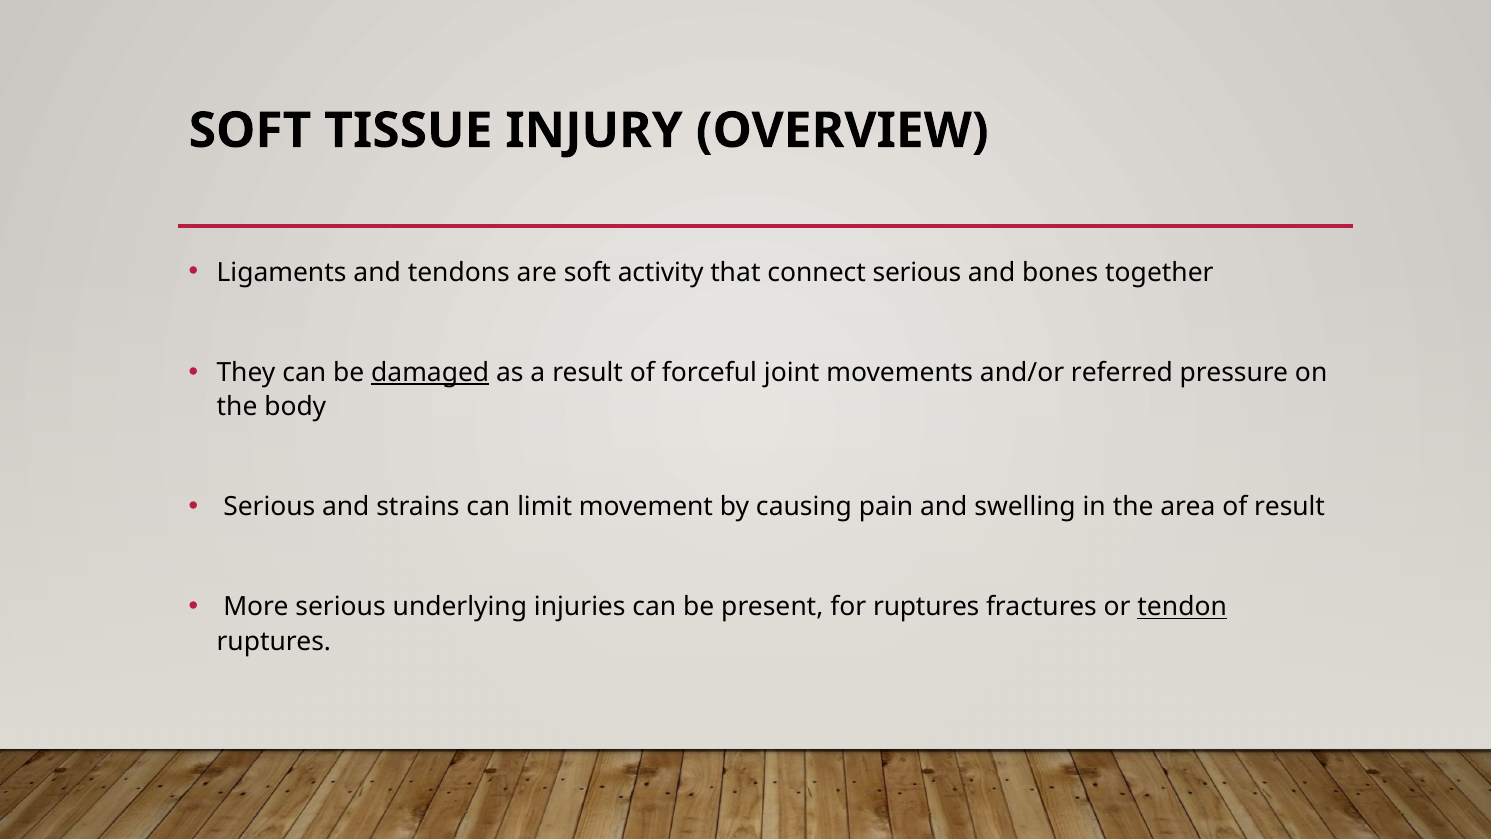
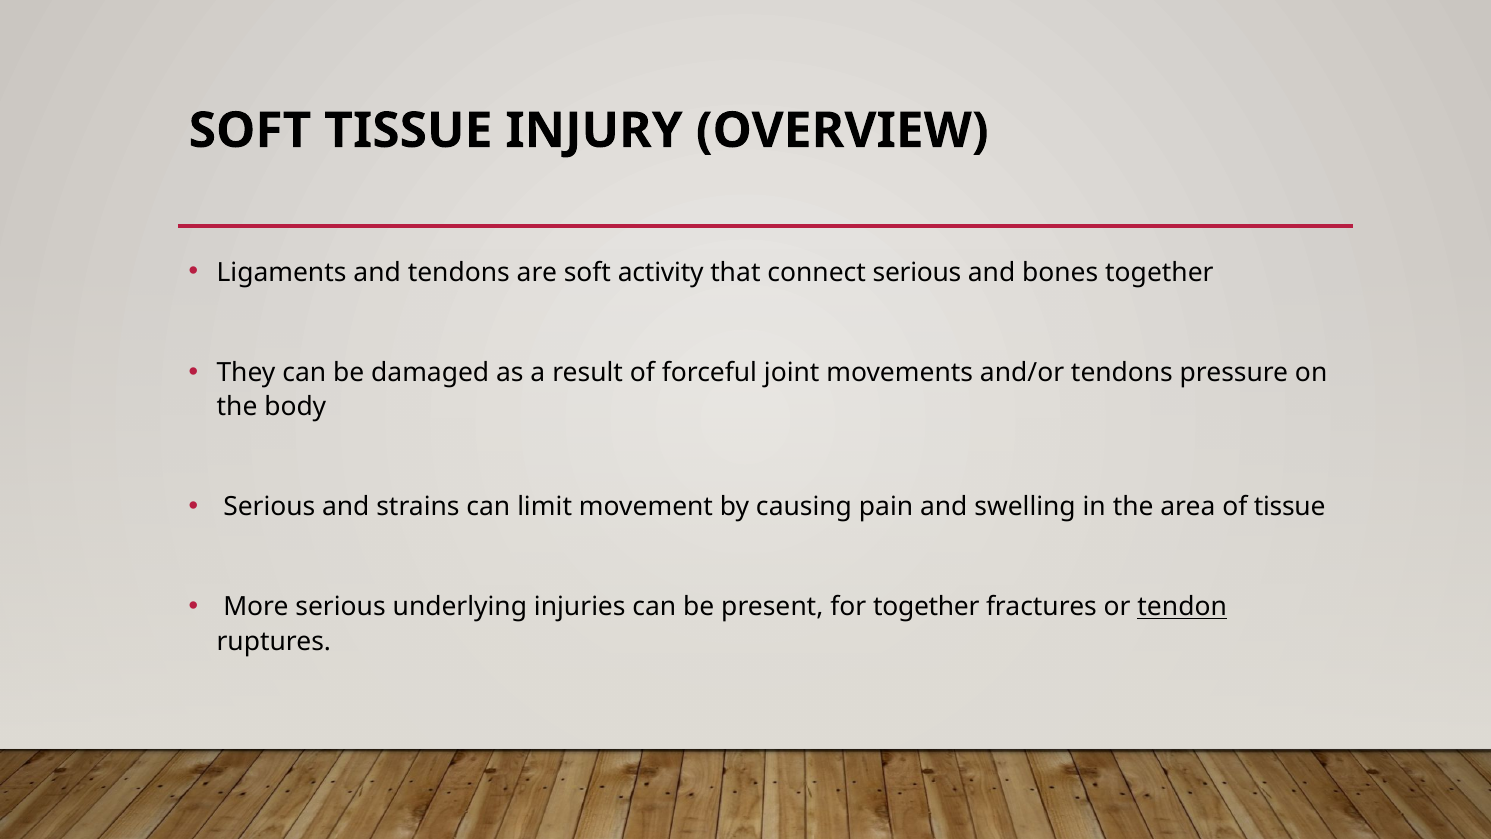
damaged underline: present -> none
and/or referred: referred -> tendons
of result: result -> tissue
for ruptures: ruptures -> together
